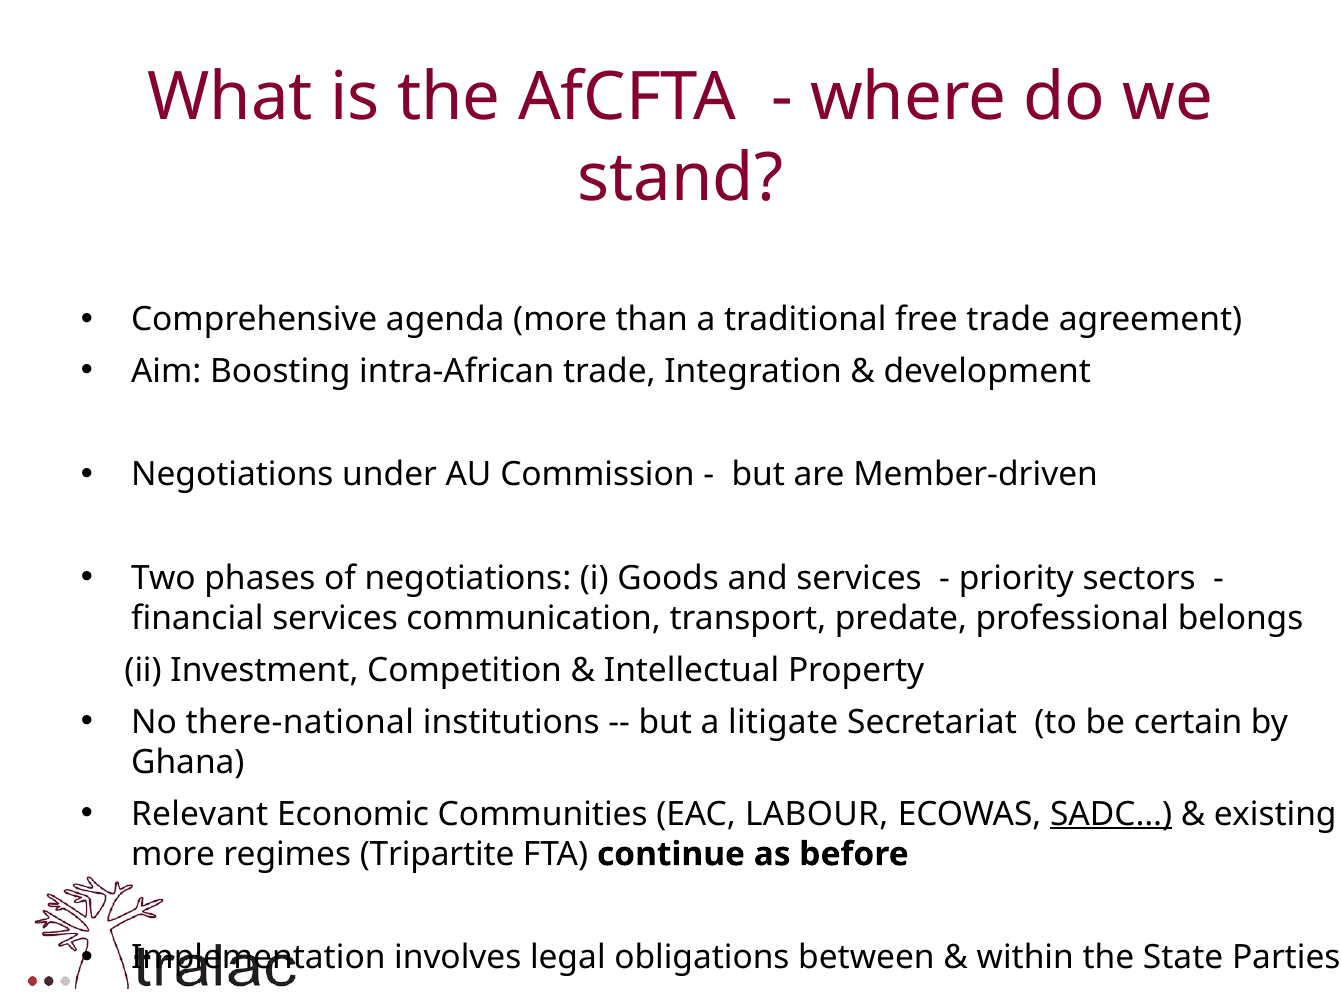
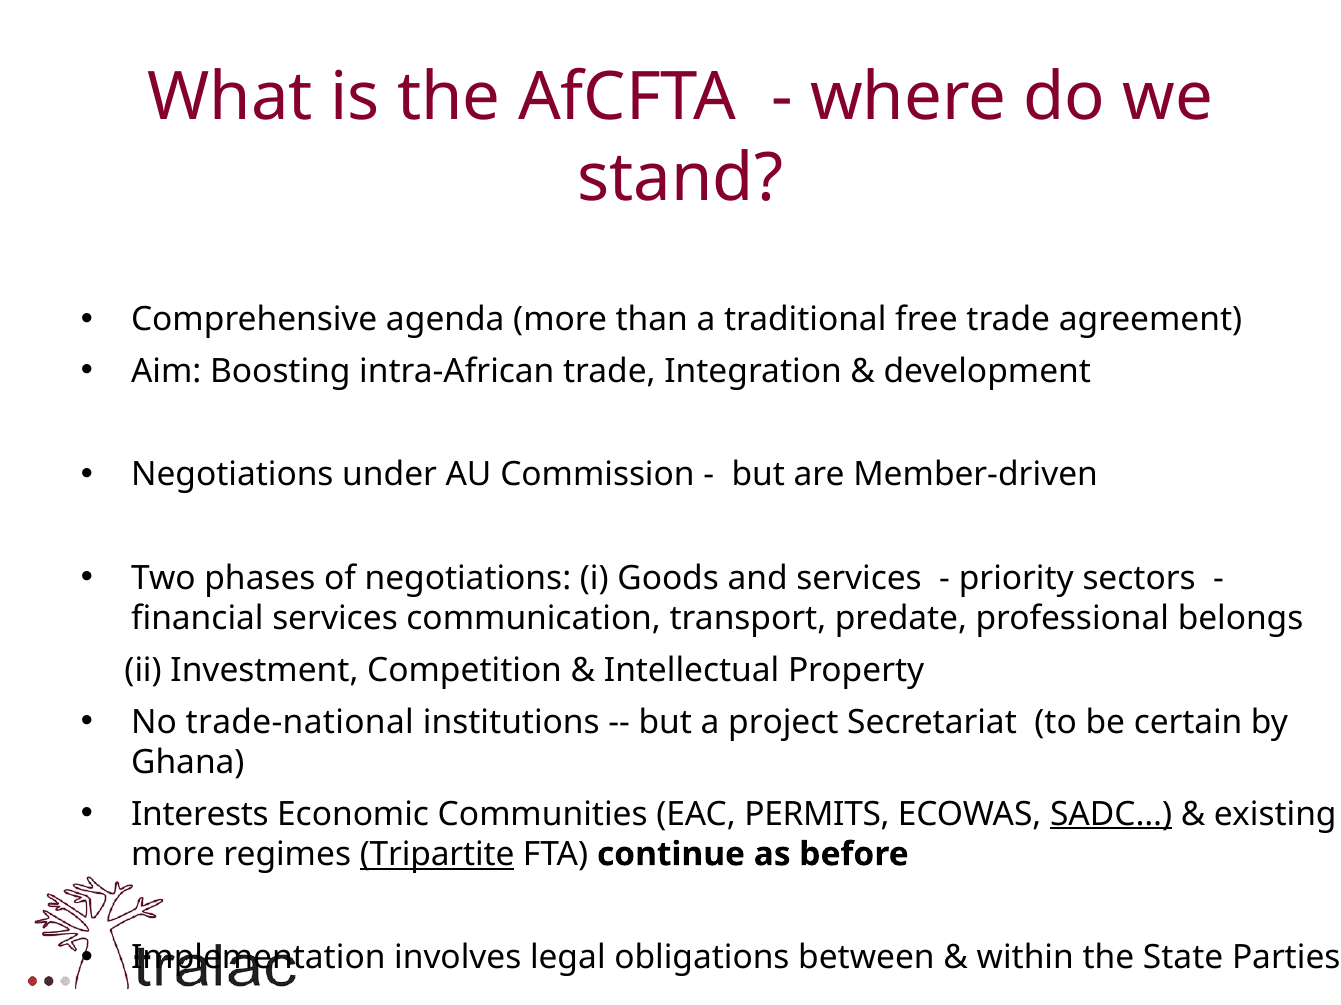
there-national: there-national -> trade-national
litigate: litigate -> project
Relevant: Relevant -> Interests
LABOUR: LABOUR -> PERMITS
Tripartite underline: none -> present
